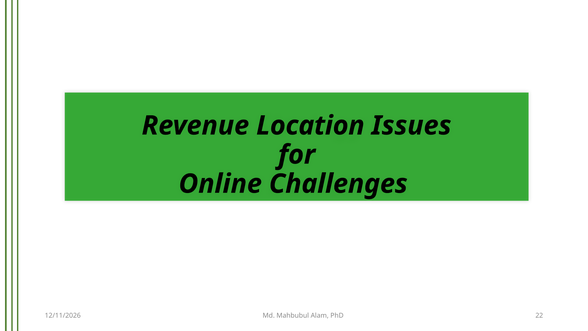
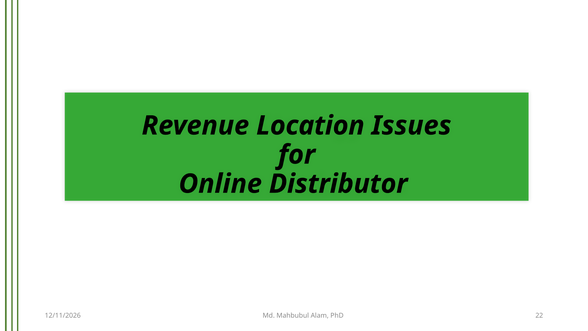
Challenges: Challenges -> Distributor
